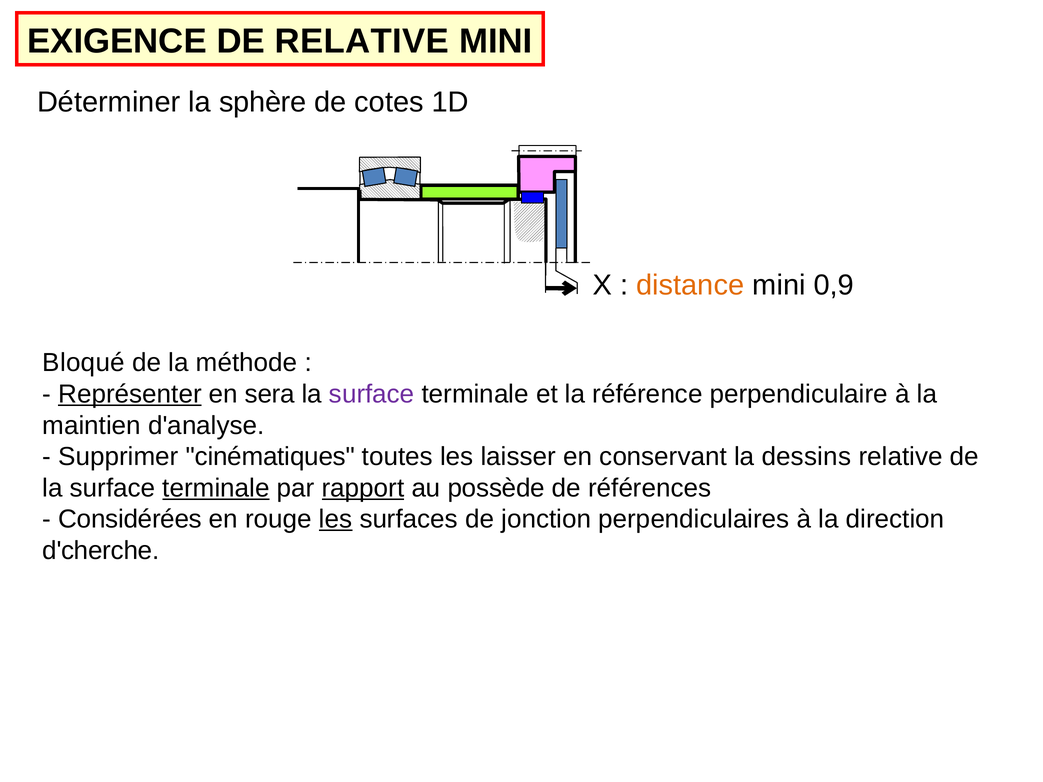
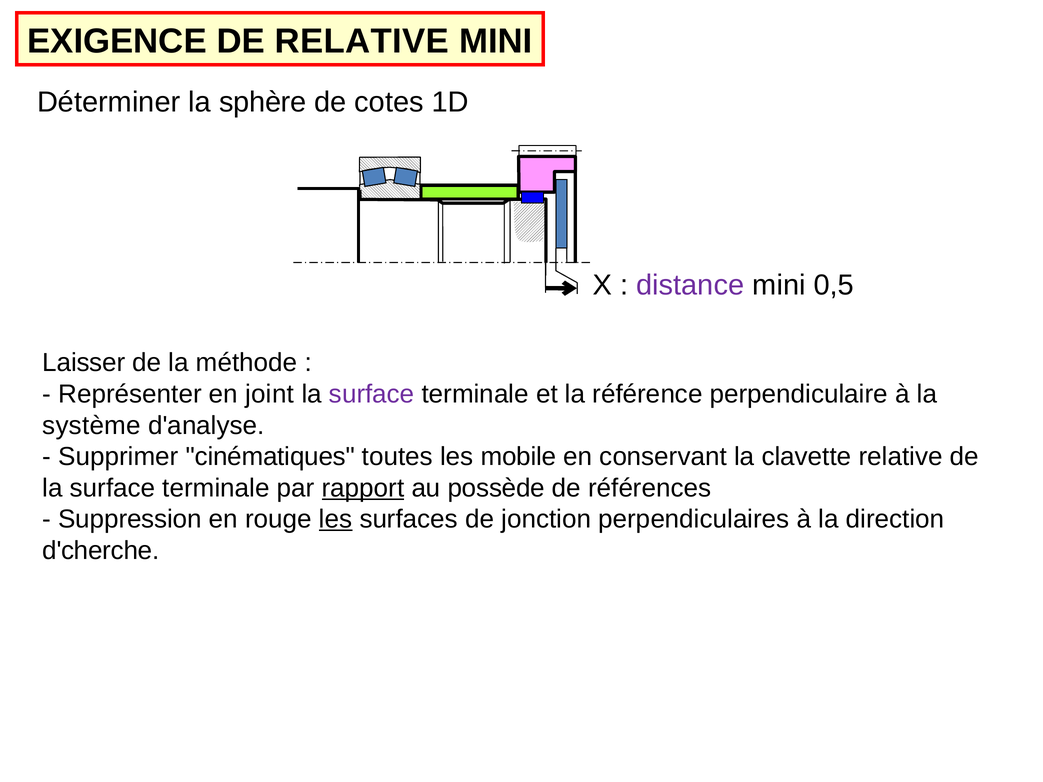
distance colour: orange -> purple
0,9: 0,9 -> 0,5
Bloqué: Bloqué -> Laisser
Représenter underline: present -> none
sera: sera -> joint
maintien: maintien -> système
laisser: laisser -> mobile
dessins: dessins -> clavette
terminale at (216, 488) underline: present -> none
Considérées: Considérées -> Suppression
